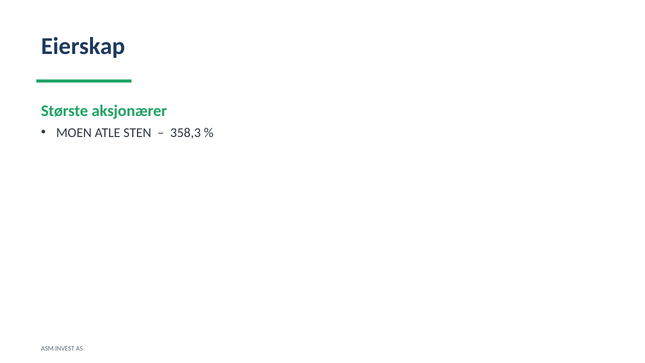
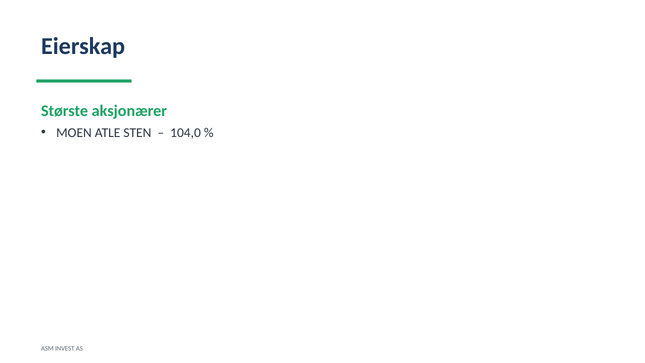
358,3: 358,3 -> 104,0
